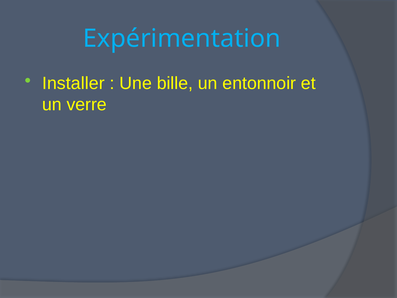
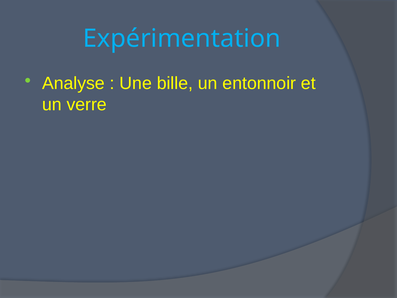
Installer: Installer -> Analyse
